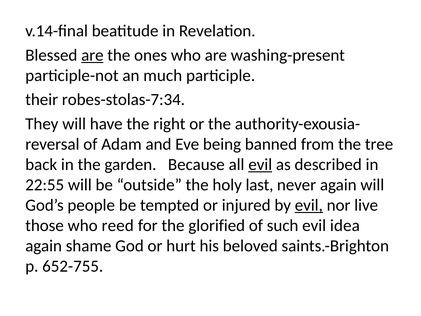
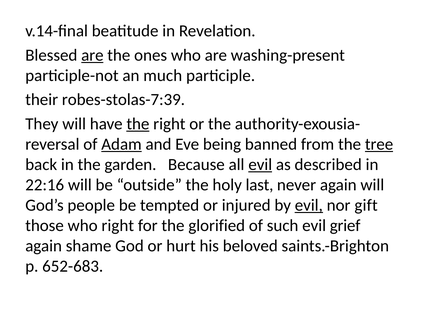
robes-stolas-7:34: robes-stolas-7:34 -> robes-stolas-7:39
the at (138, 124) underline: none -> present
Adam underline: none -> present
tree underline: none -> present
22:55: 22:55 -> 22:16
live: live -> gift
who reed: reed -> right
idea: idea -> grief
652-755: 652-755 -> 652-683
